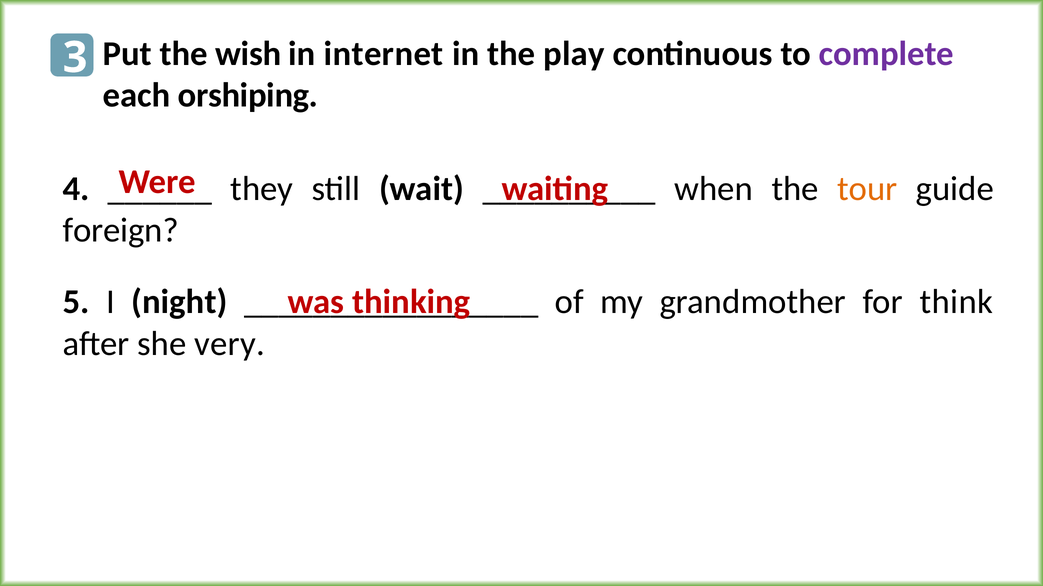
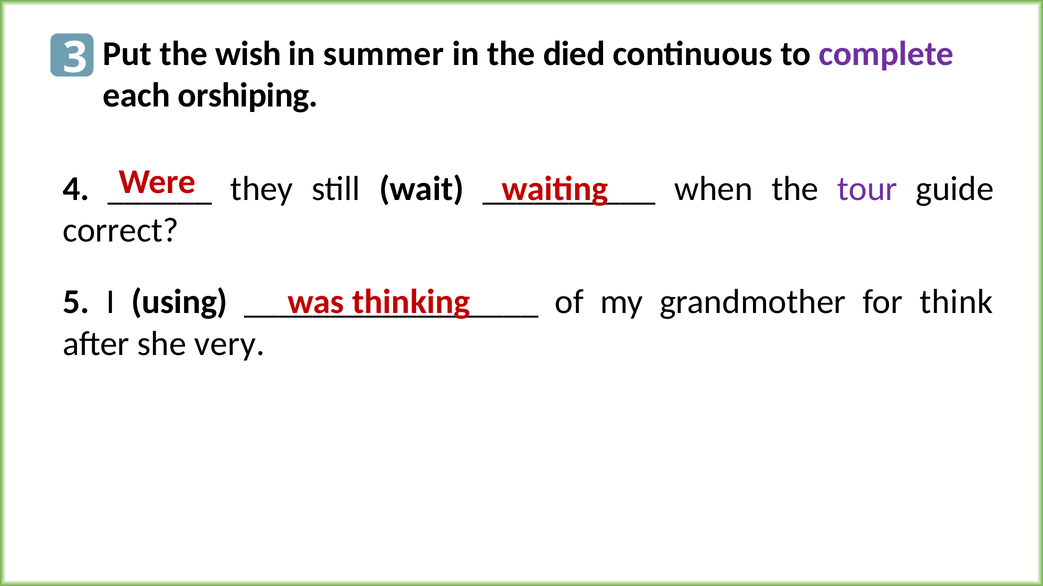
internet: internet -> summer
play: play -> died
tour colour: orange -> purple
foreign: foreign -> correct
night: night -> using
